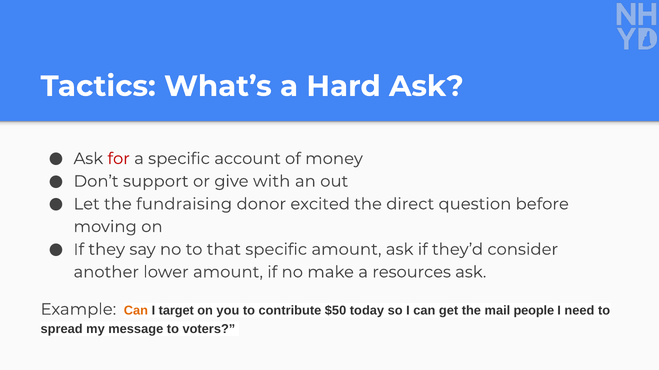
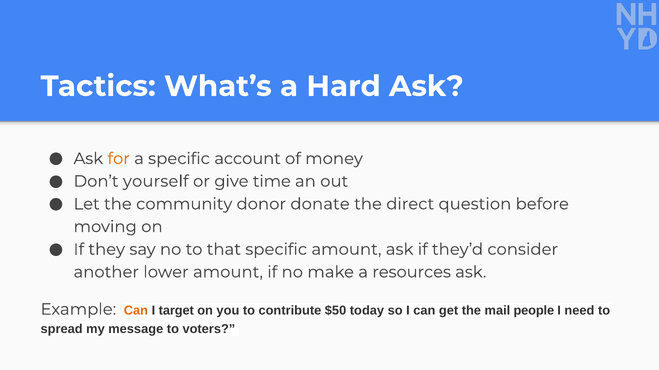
for colour: red -> orange
support: support -> yourself
with: with -> time
fundraising: fundraising -> community
excited: excited -> donate
